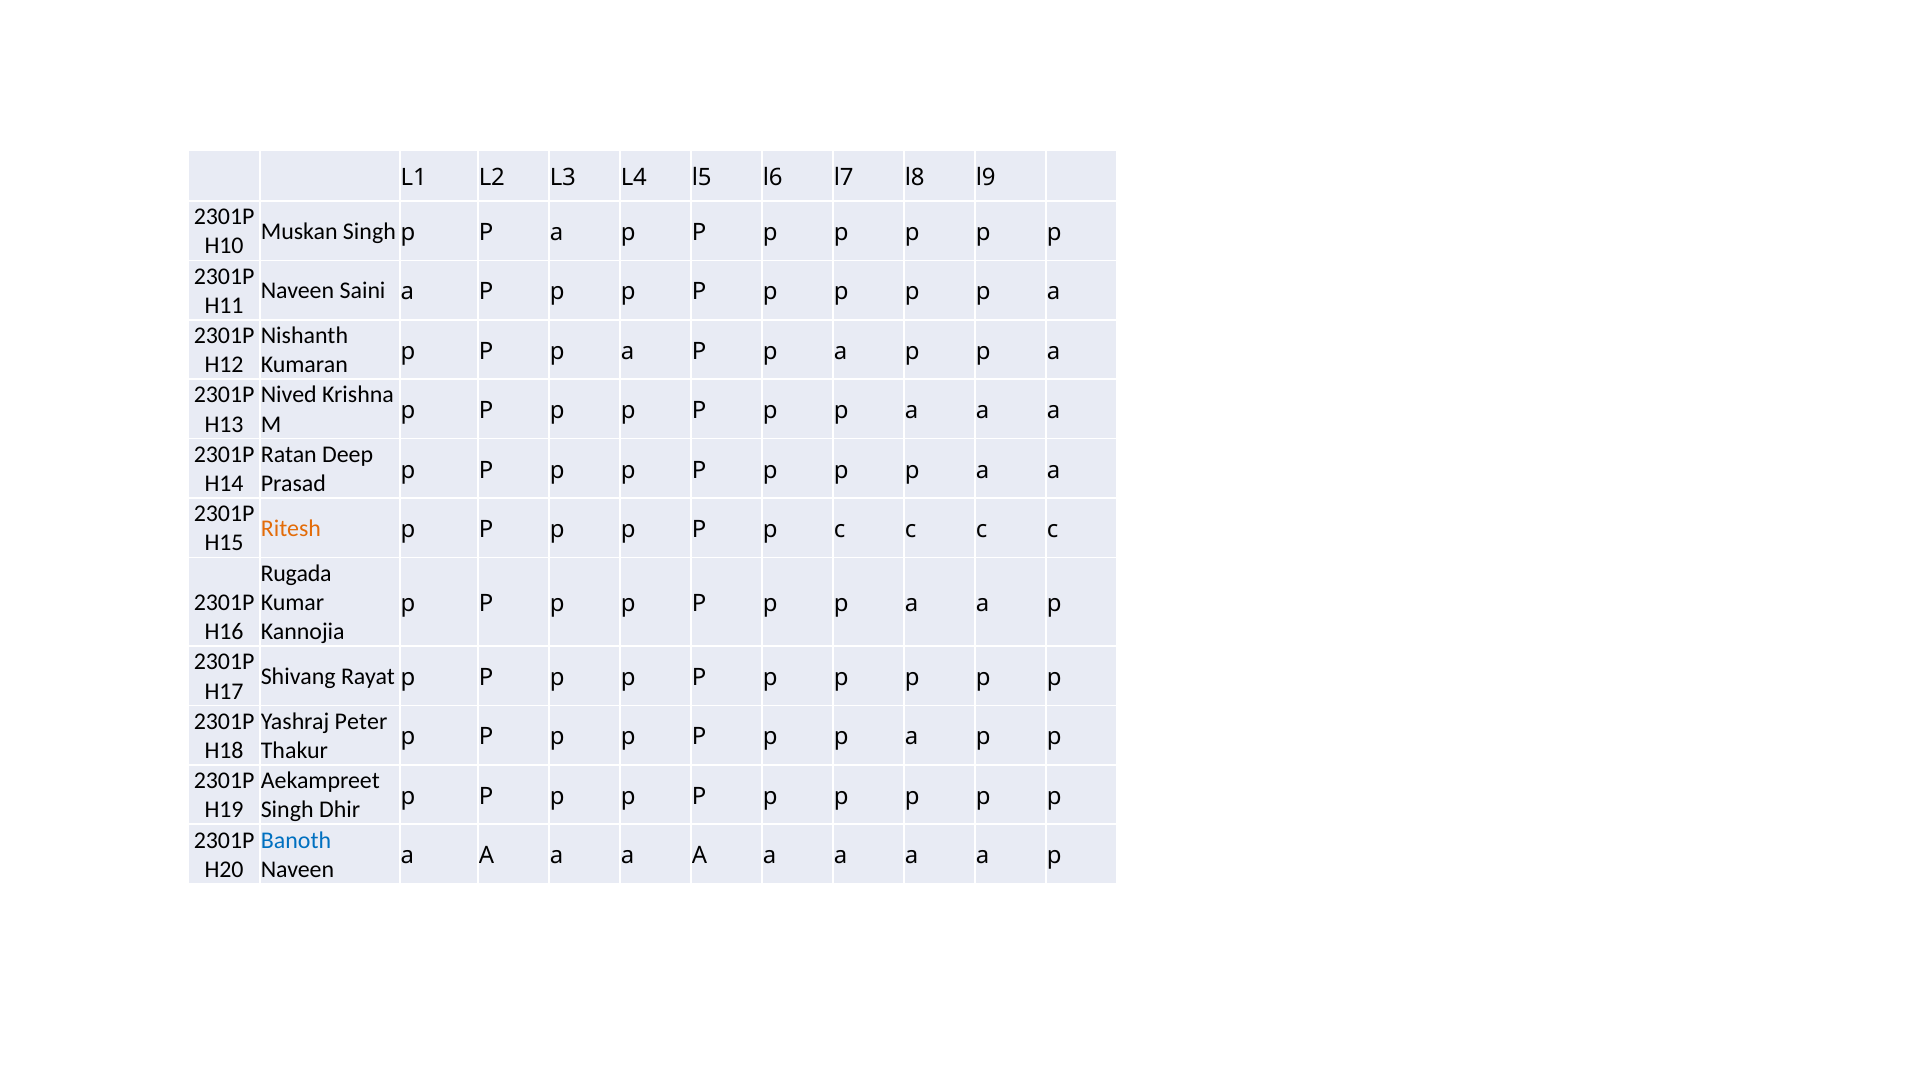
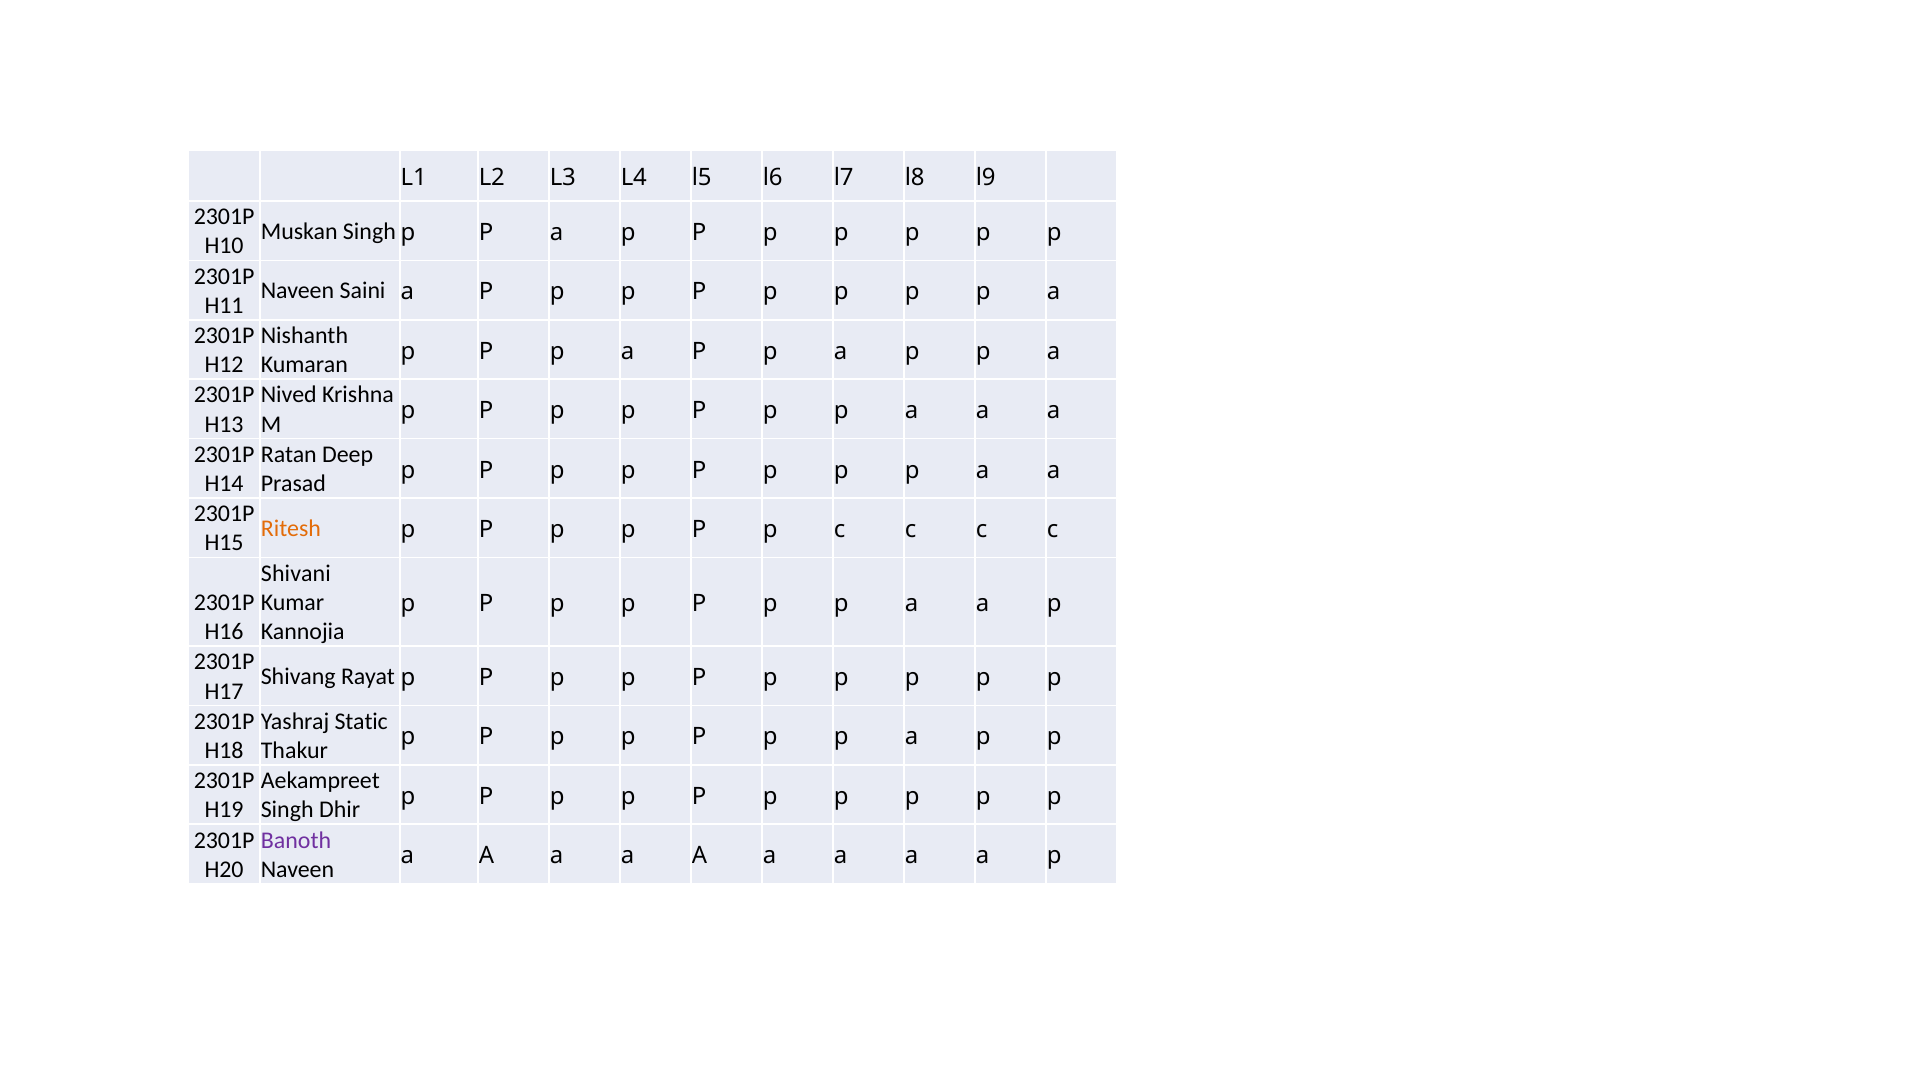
Rugada: Rugada -> Shivani
Peter: Peter -> Static
Banoth colour: blue -> purple
